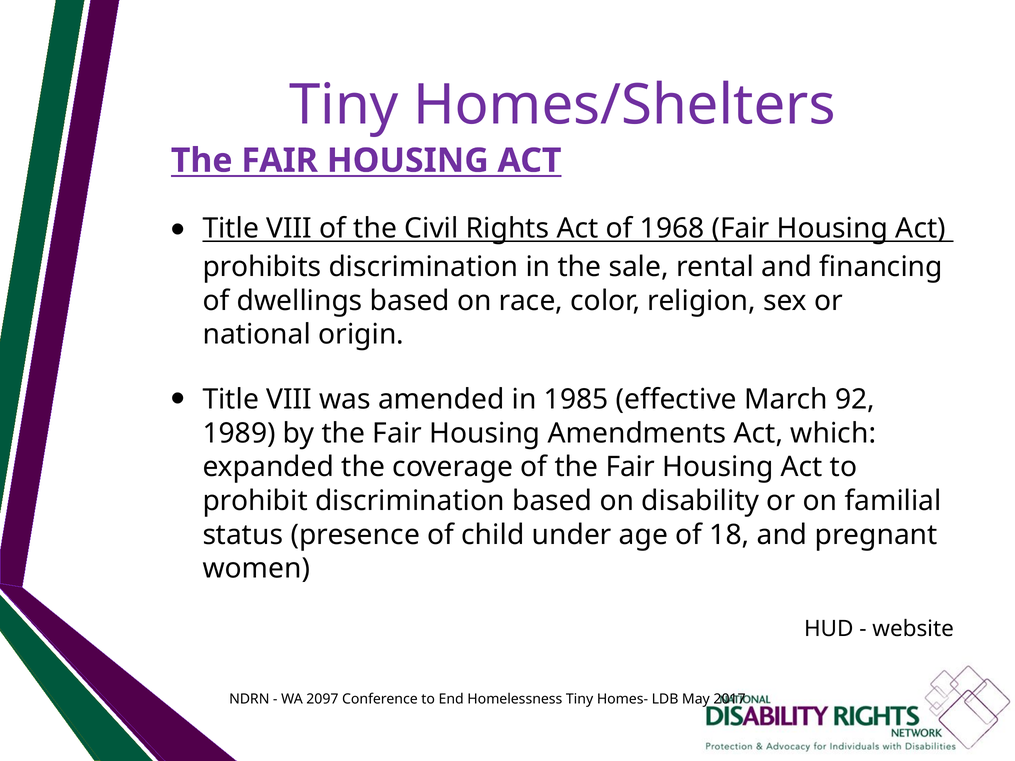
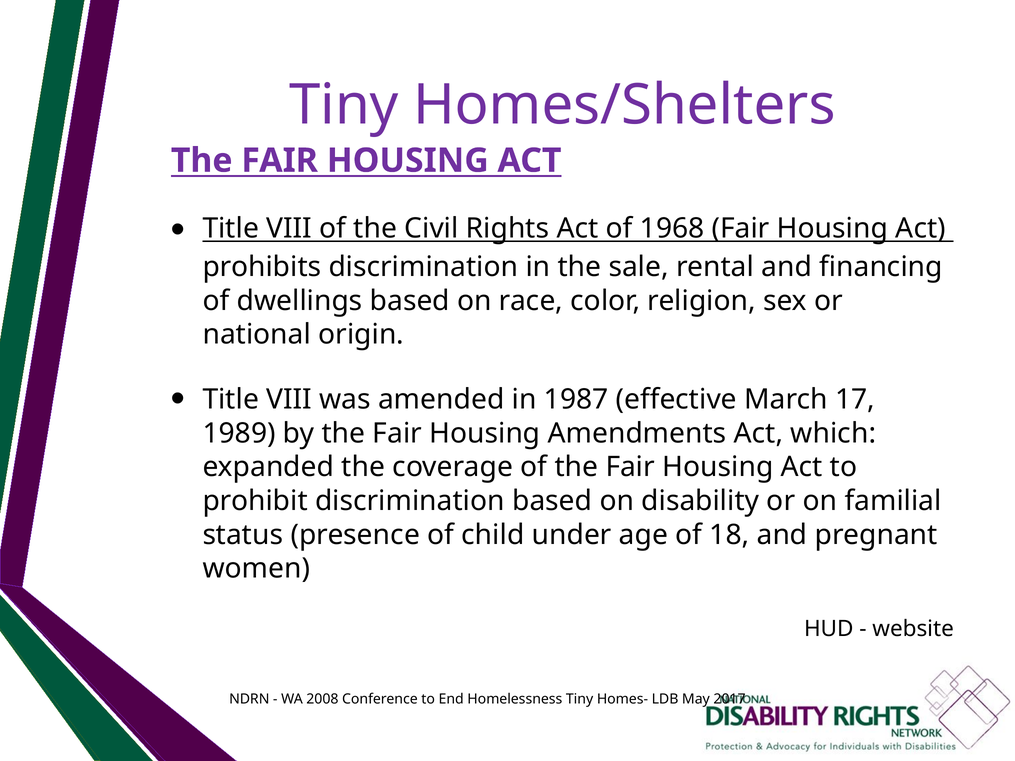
1985: 1985 -> 1987
92: 92 -> 17
2097: 2097 -> 2008
